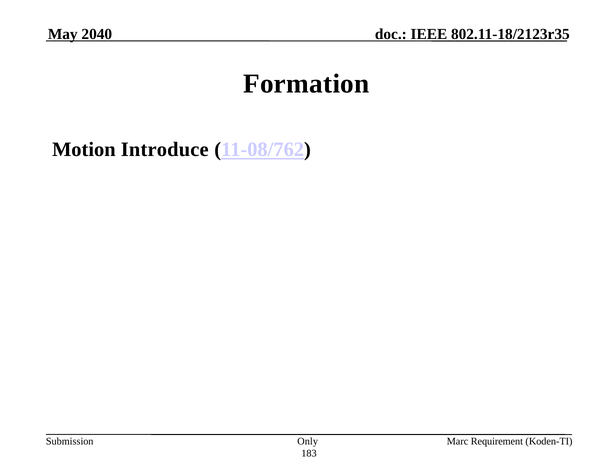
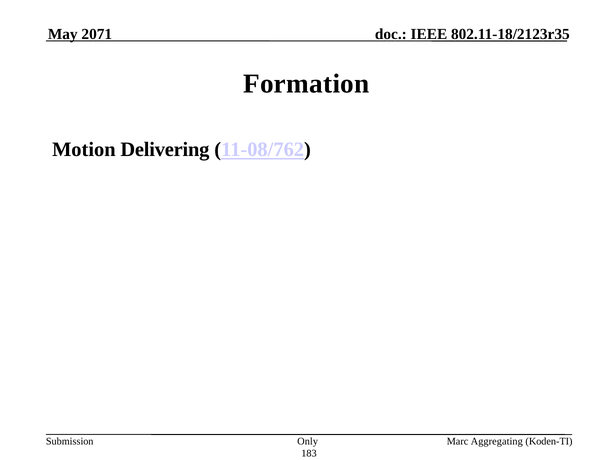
2040: 2040 -> 2071
Introduce: Introduce -> Delivering
Requirement: Requirement -> Aggregating
